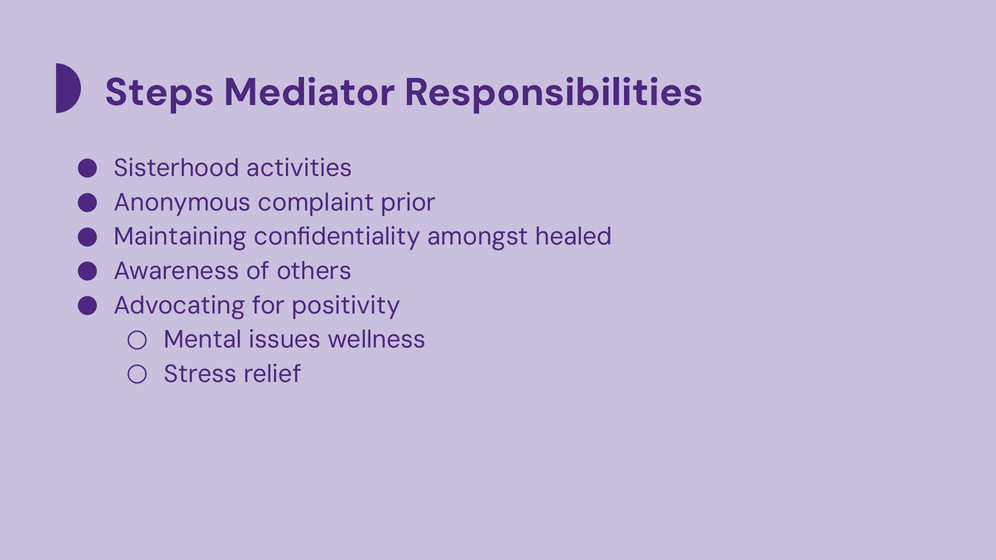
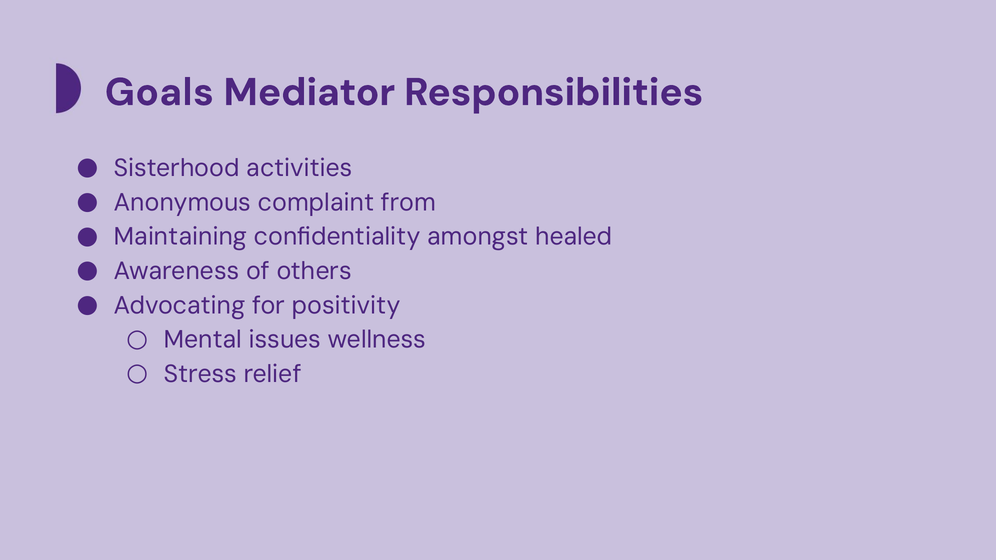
Steps: Steps -> Goals
prior: prior -> from
